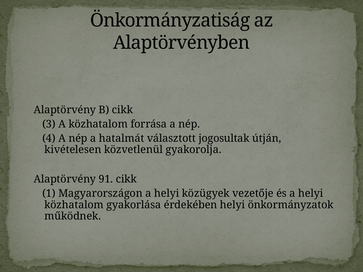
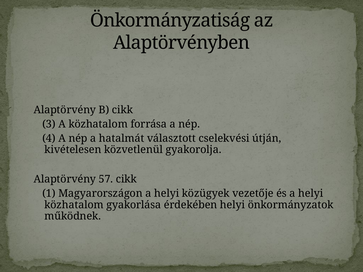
jogosultak: jogosultak -> cselekvési
91: 91 -> 57
